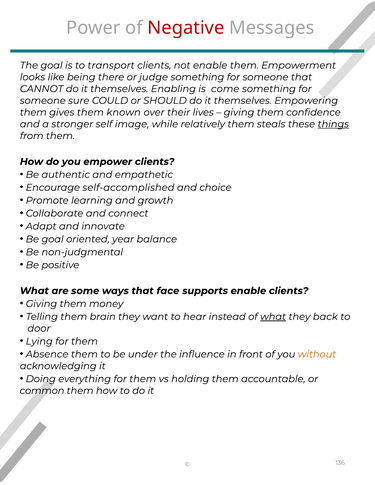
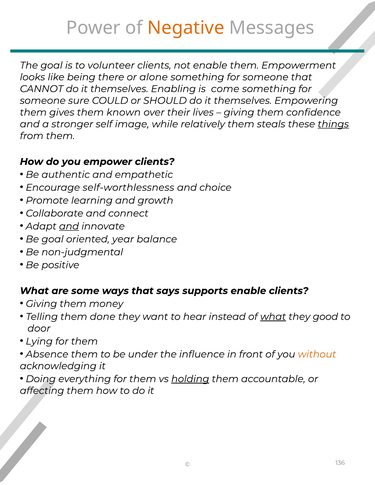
Negative colour: red -> orange
transport: transport -> volunteer
judge: judge -> alone
self-accomplished: self-accomplished -> self-worthlessness
and at (69, 226) underline: none -> present
face: face -> says
brain: brain -> done
back: back -> good
holding underline: none -> present
common: common -> affecting
